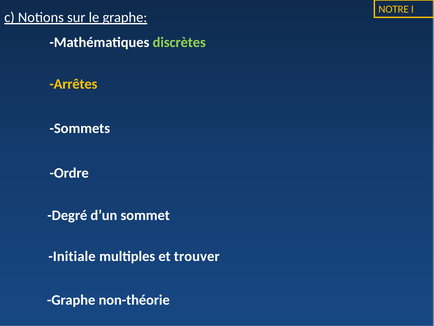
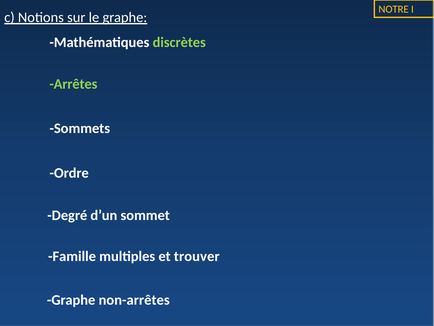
Arrêtes colour: yellow -> light green
Initiale: Initiale -> Famille
non-théorie: non-théorie -> non-arrêtes
